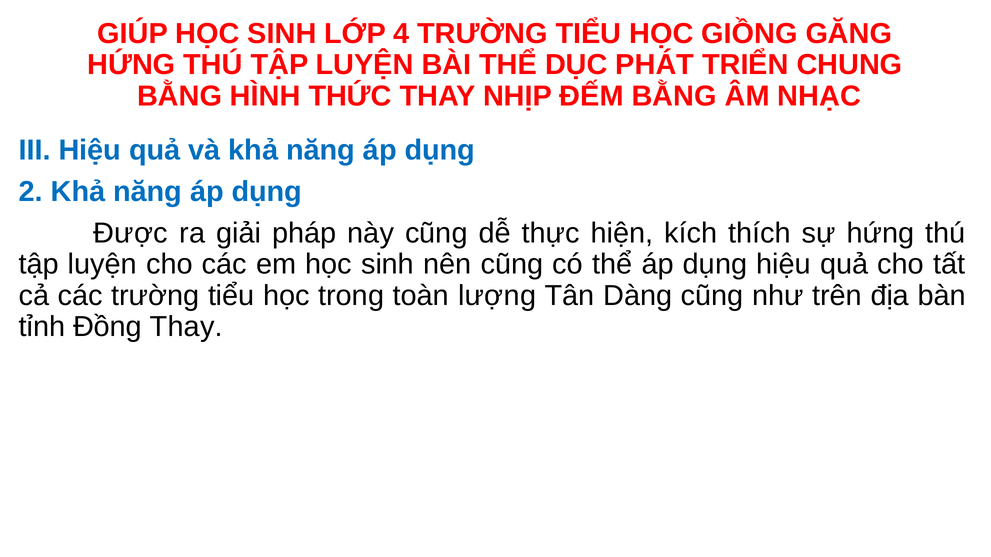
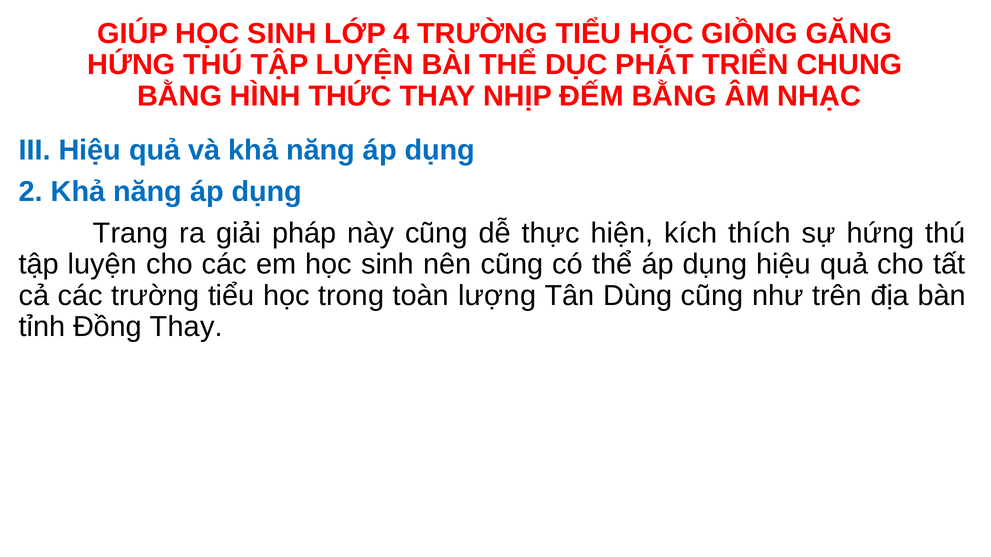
Được: Được -> Trang
Dàng: Dàng -> Dùng
